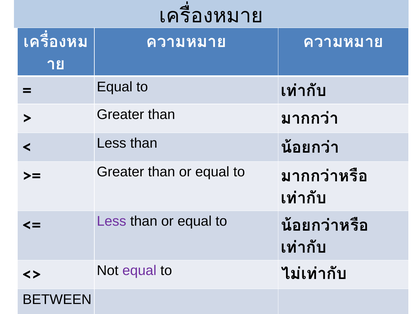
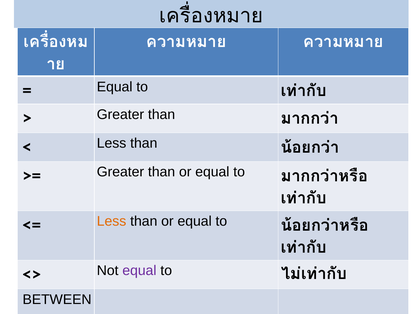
Less at (112, 222) colour: purple -> orange
